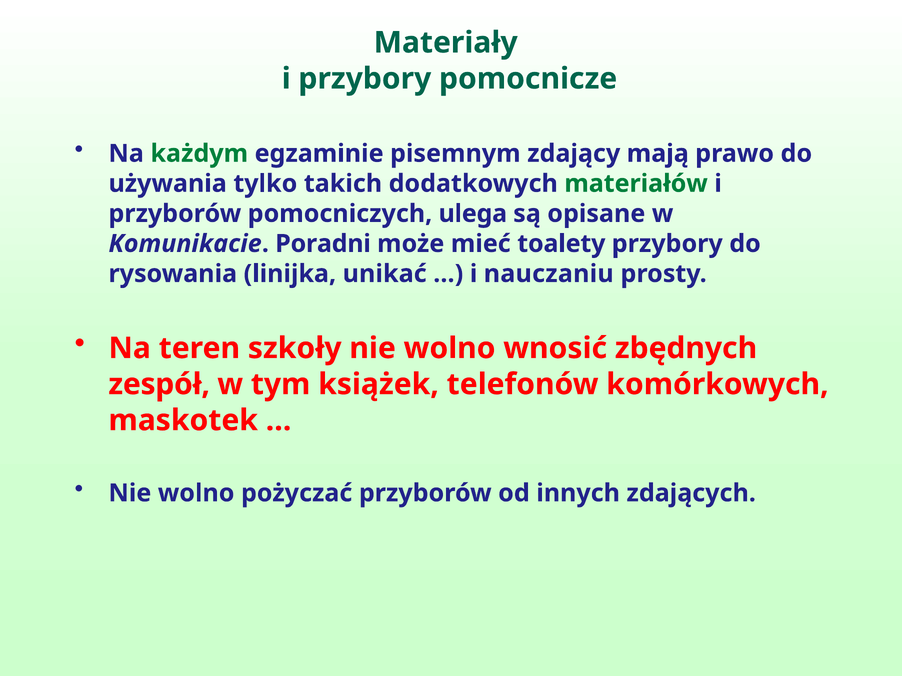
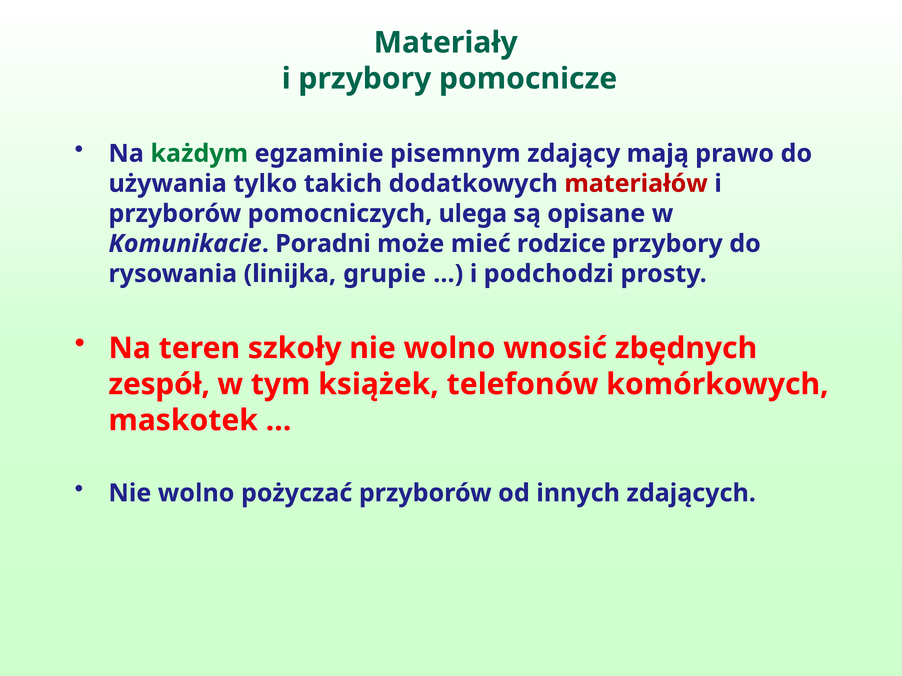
materiałów colour: green -> red
toalety: toalety -> rodzice
unikać: unikać -> grupie
nauczaniu: nauczaniu -> podchodzi
